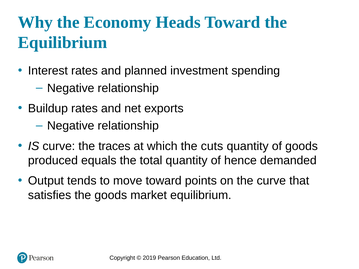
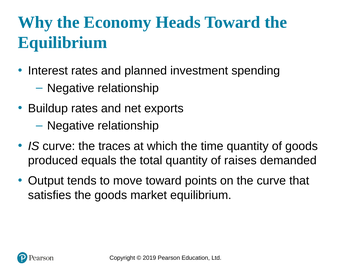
cuts: cuts -> time
hence: hence -> raises
